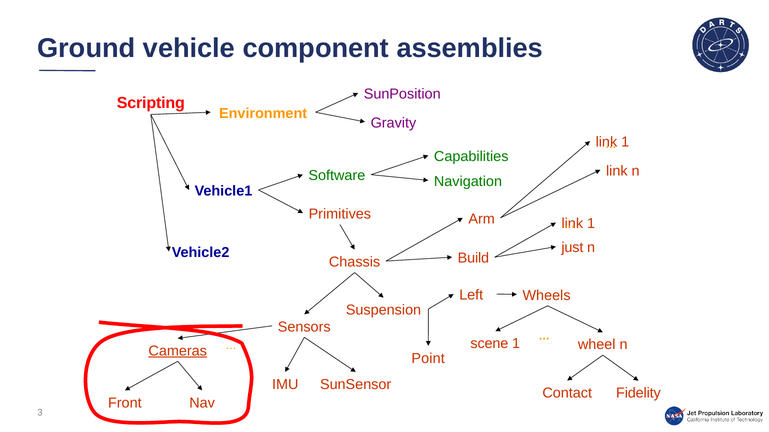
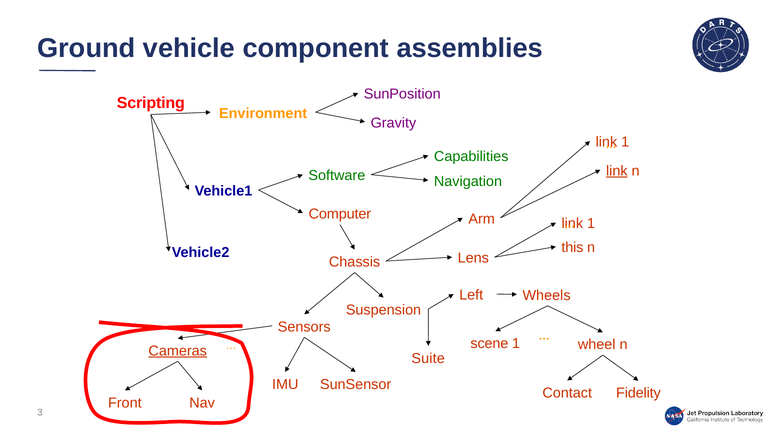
link at (617, 171) underline: none -> present
Primitives: Primitives -> Computer
just: just -> this
Build: Build -> Lens
Point: Point -> Suite
